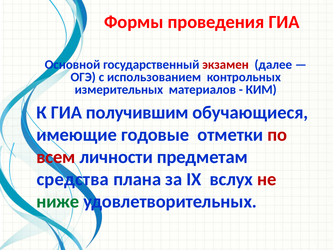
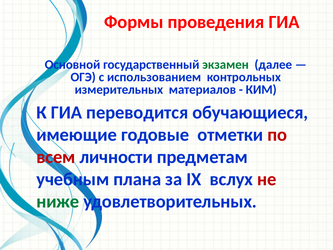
экзамен colour: red -> green
получившим: получившим -> переводится
средства: средства -> учебным
